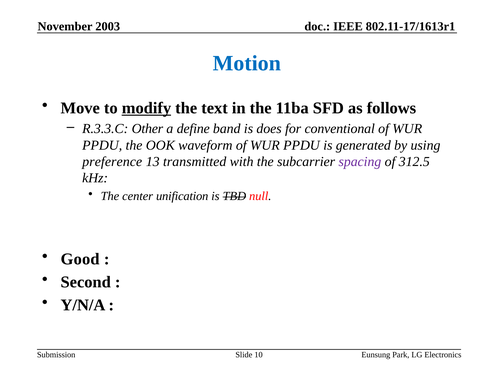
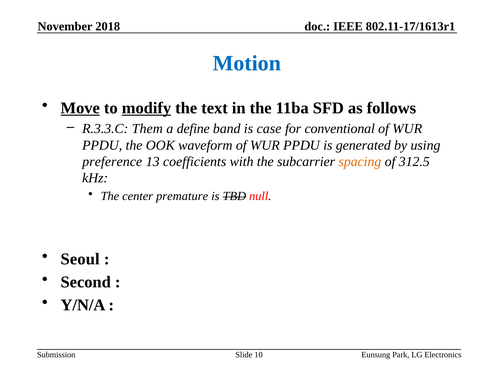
2003: 2003 -> 2018
Move underline: none -> present
Other: Other -> Them
does: does -> case
transmitted: transmitted -> coefficients
spacing colour: purple -> orange
unification: unification -> premature
Good: Good -> Seoul
